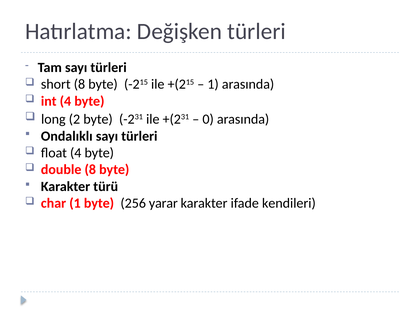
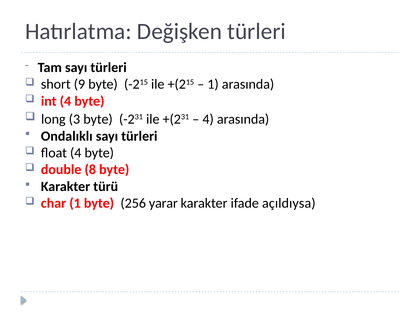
short 8: 8 -> 9
2: 2 -> 3
0 at (208, 119): 0 -> 4
kendileri: kendileri -> açıldıysa
